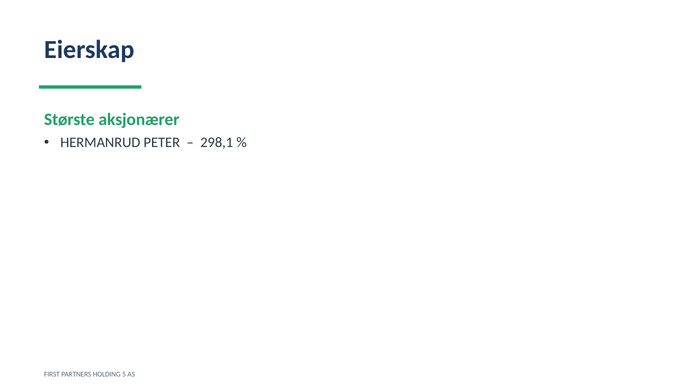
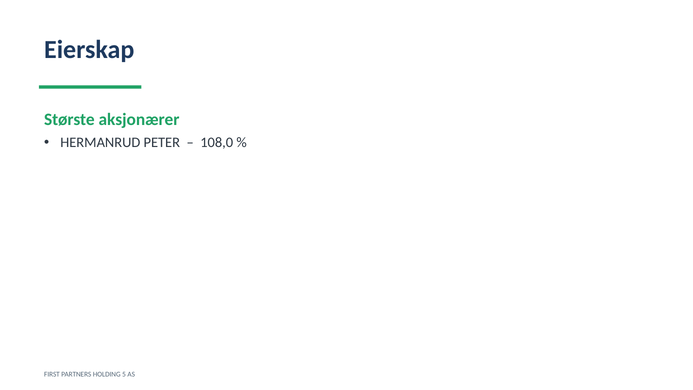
298,1: 298,1 -> 108,0
